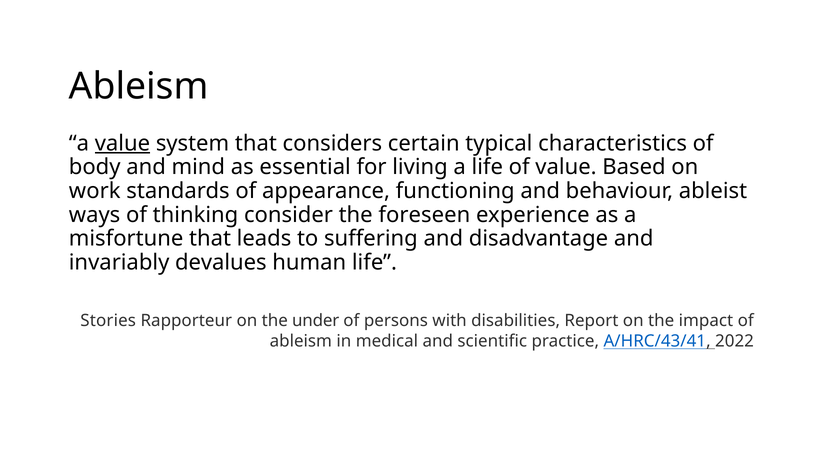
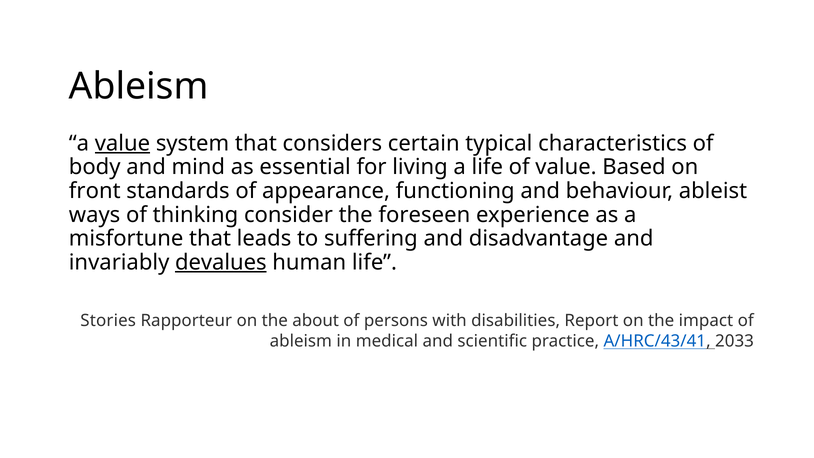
work: work -> front
devalues underline: none -> present
under: under -> about
2022: 2022 -> 2033
